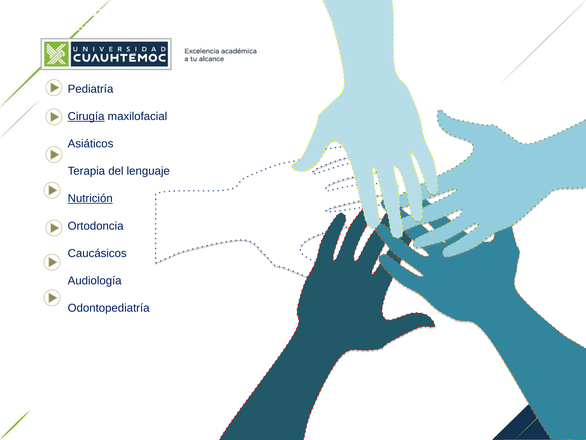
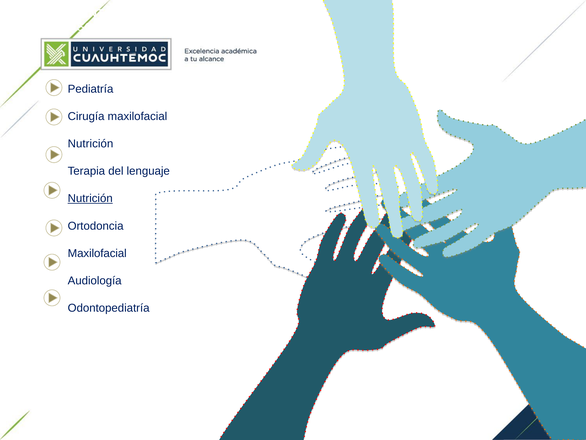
Cirugía underline: present -> none
Asiáticos at (91, 144): Asiáticos -> Nutrición
Caucásicos at (97, 253): Caucásicos -> Maxilofacial
